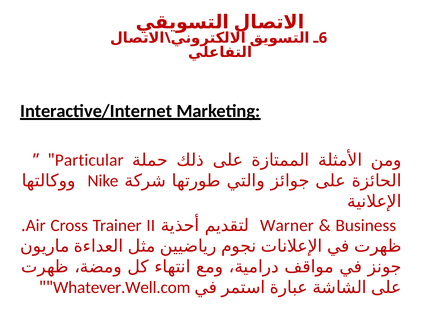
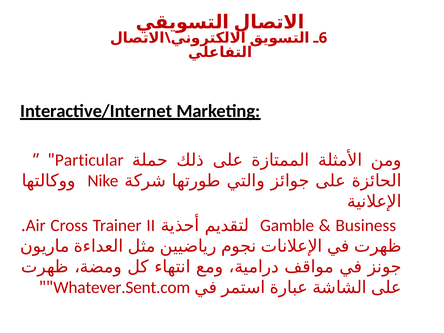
Warner: Warner -> Gamble
Whatever.Well.com: Whatever.Well.com -> Whatever.Sent.com
